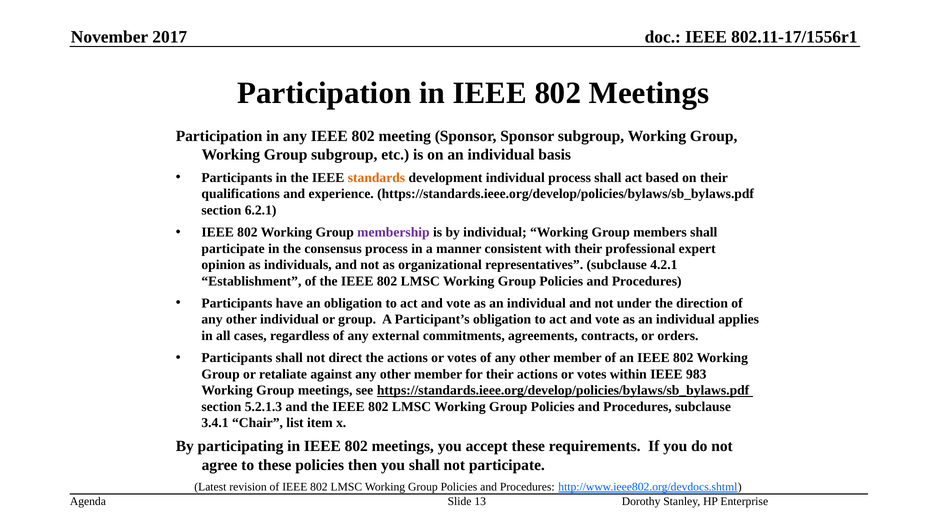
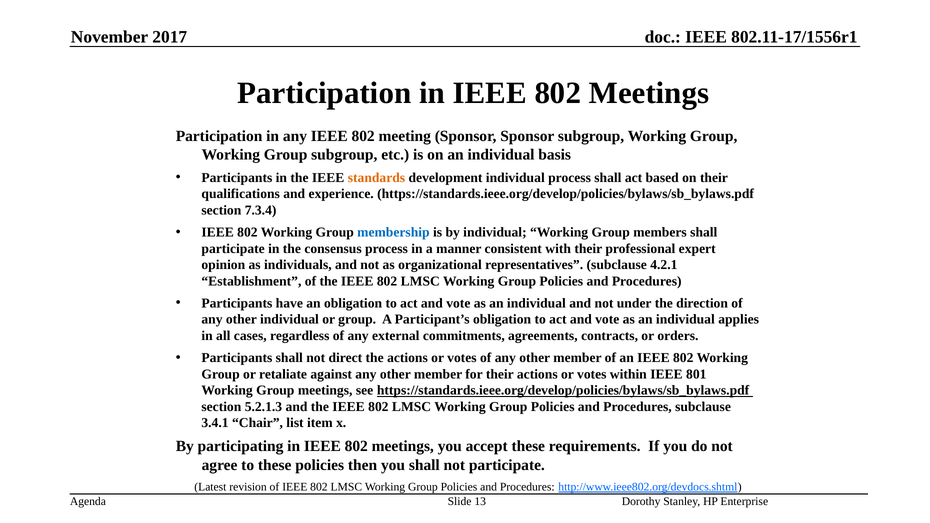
6.2.1: 6.2.1 -> 7.3.4
membership colour: purple -> blue
983: 983 -> 801
